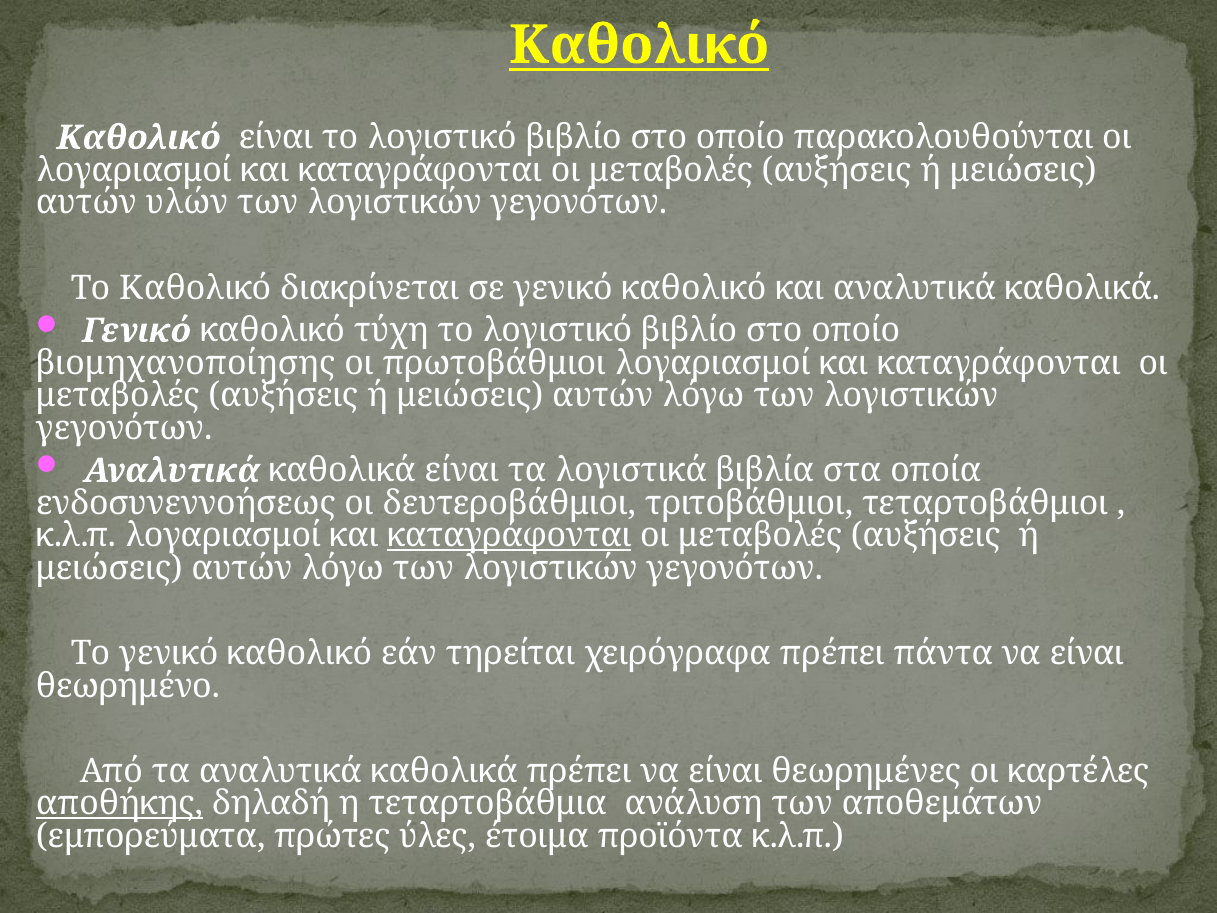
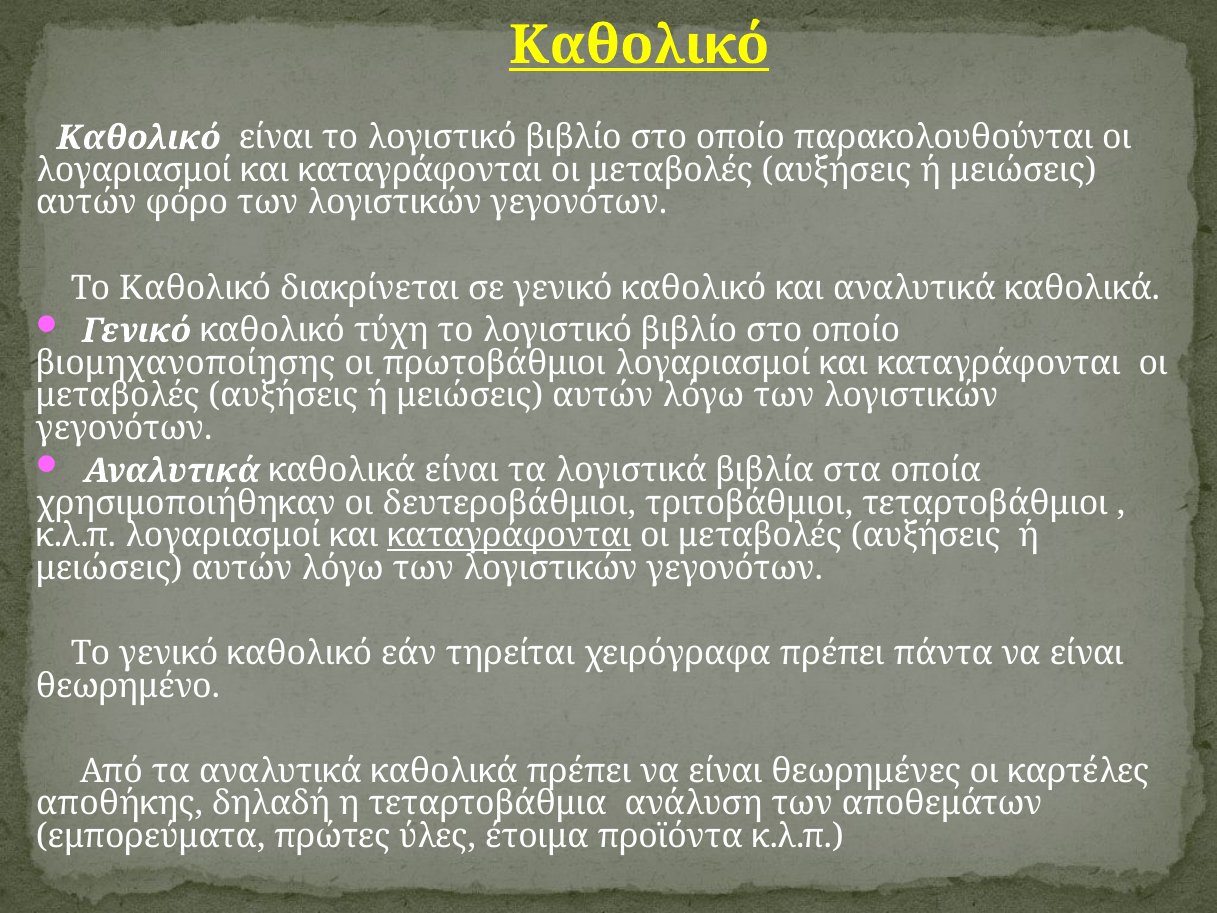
υλών: υλών -> φόρο
ενδοσυνεννοήσεως: ενδοσυνεννοήσεως -> χρησιμοποιήθηκαν
αποθήκης underline: present -> none
